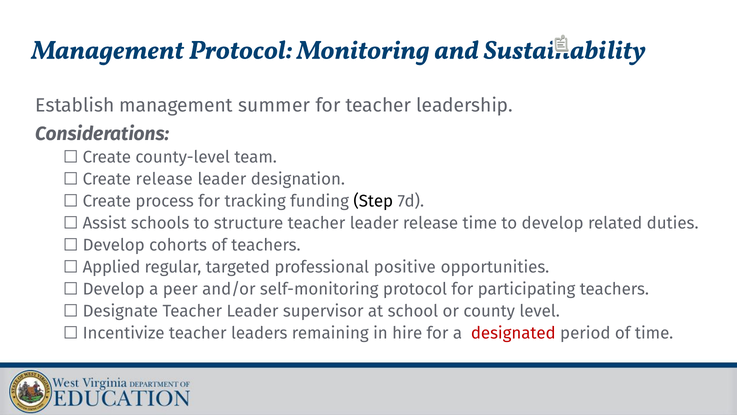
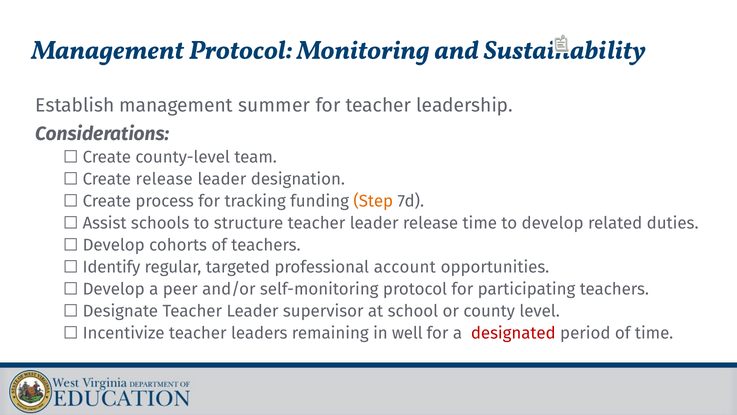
Step colour: black -> orange
Applied: Applied -> Identify
positive: positive -> account
hire: hire -> well
